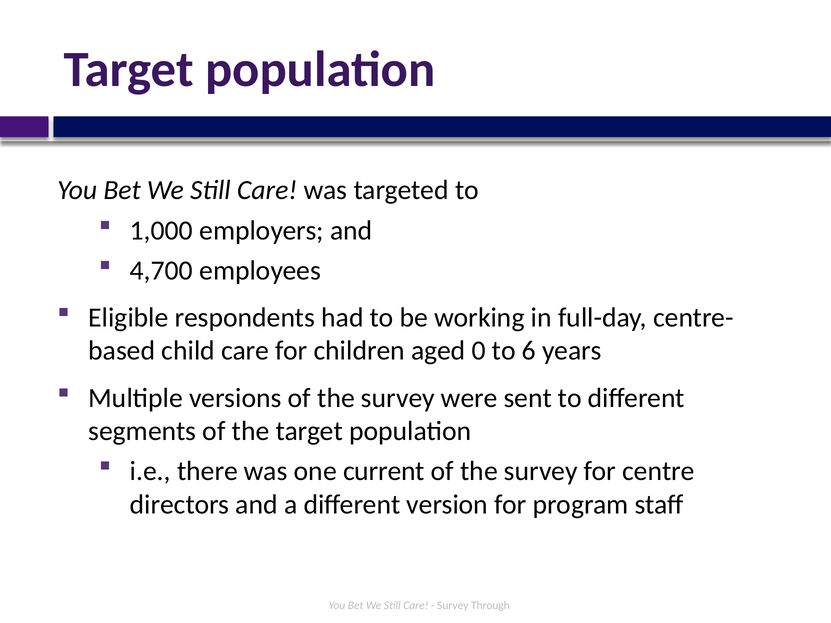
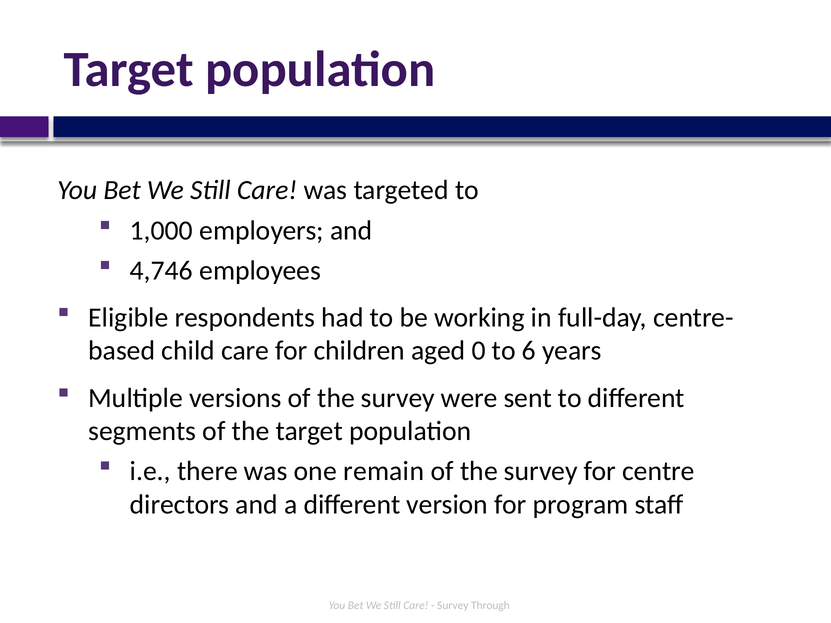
4,700: 4,700 -> 4,746
current: current -> remain
